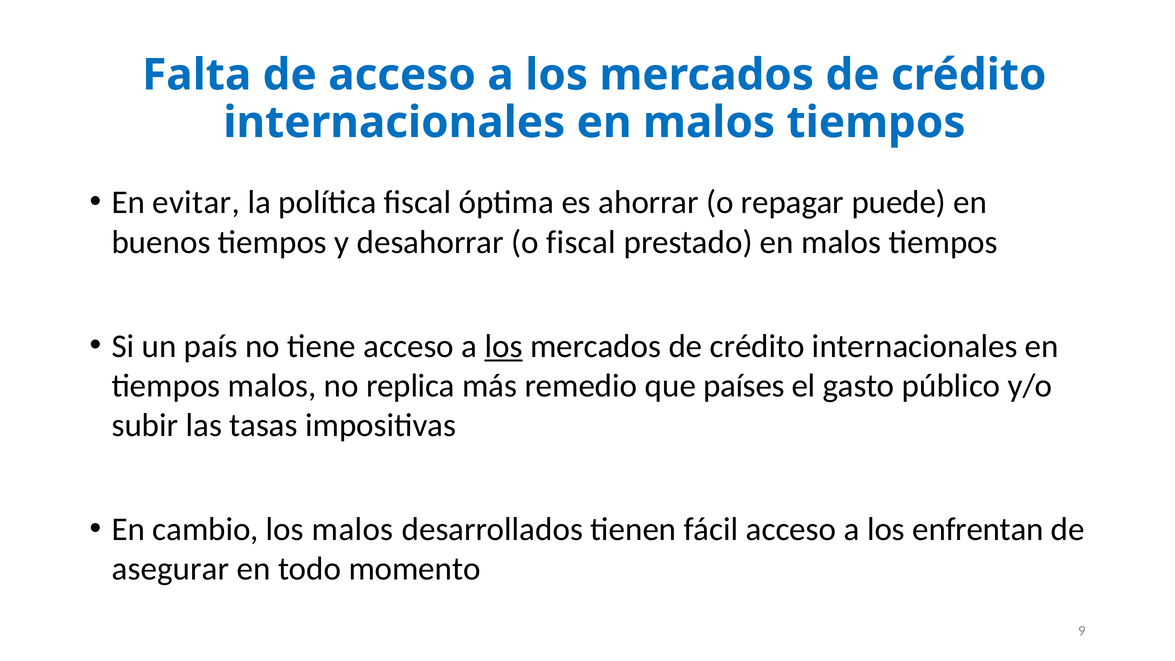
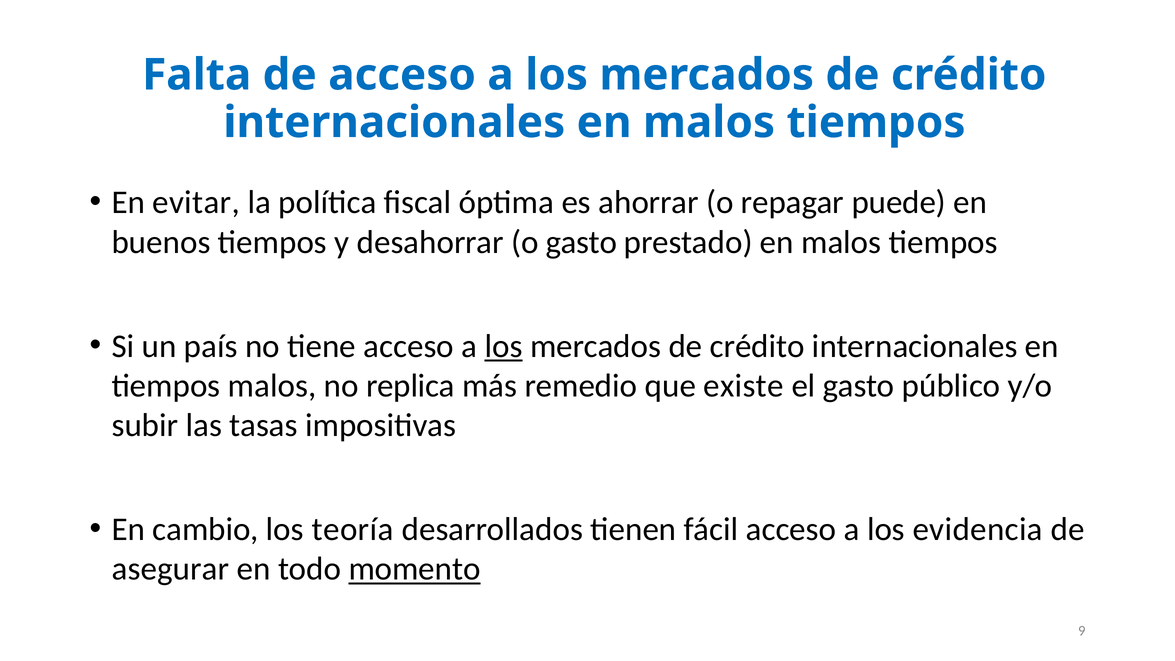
o fiscal: fiscal -> gasto
países: países -> existe
los malos: malos -> teoría
enfrentan: enfrentan -> evidencia
momento underline: none -> present
